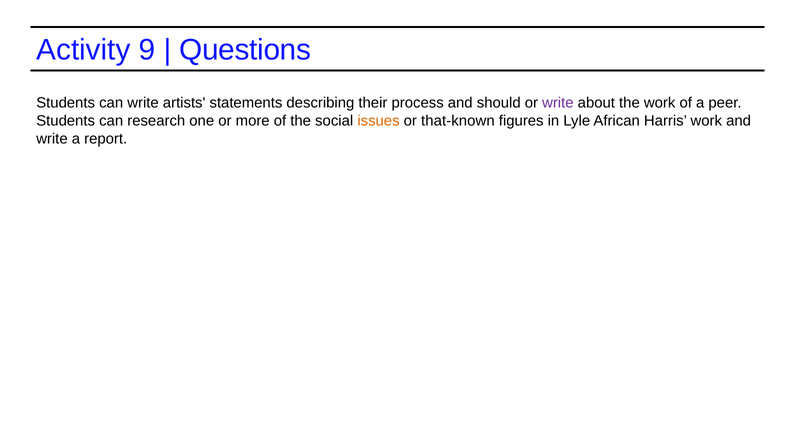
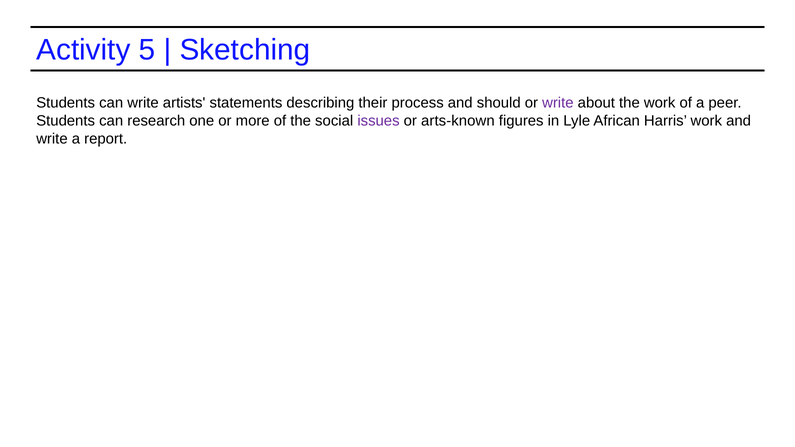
9: 9 -> 5
Questions: Questions -> Sketching
issues colour: orange -> purple
that-known: that-known -> arts-known
